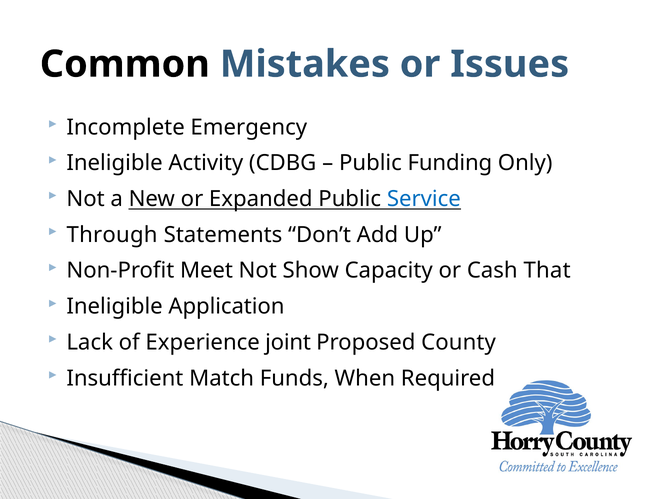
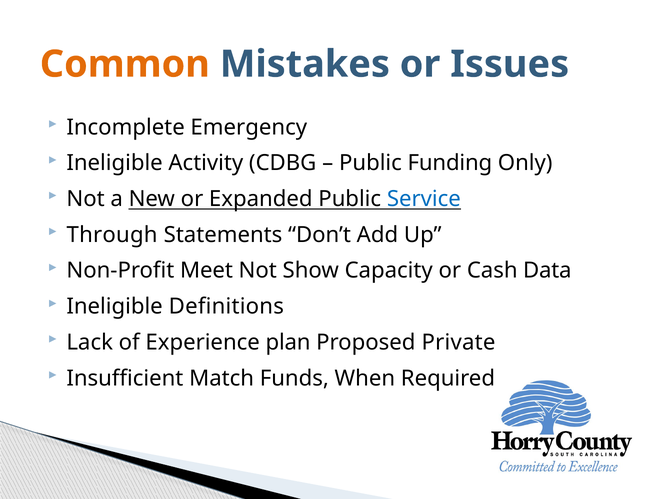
Common colour: black -> orange
That: That -> Data
Application: Application -> Definitions
joint: joint -> plan
County: County -> Private
